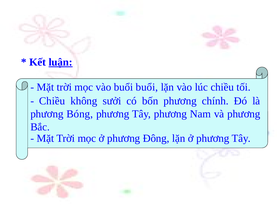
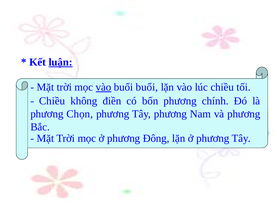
vào at (104, 87) underline: none -> present
sưởi: sưởi -> điền
Bóng: Bóng -> Chọn
